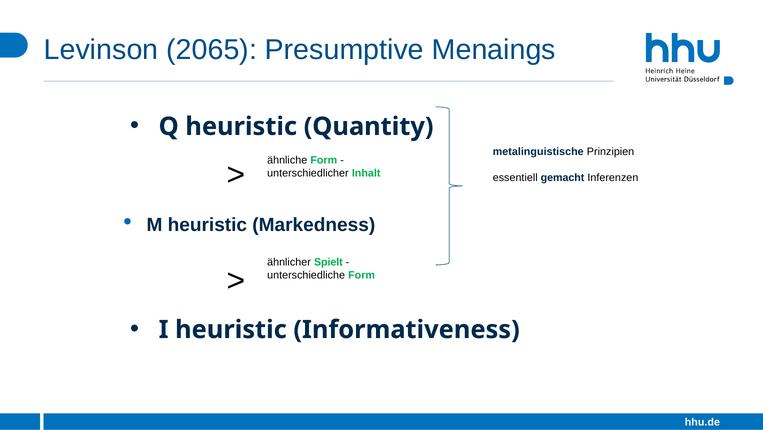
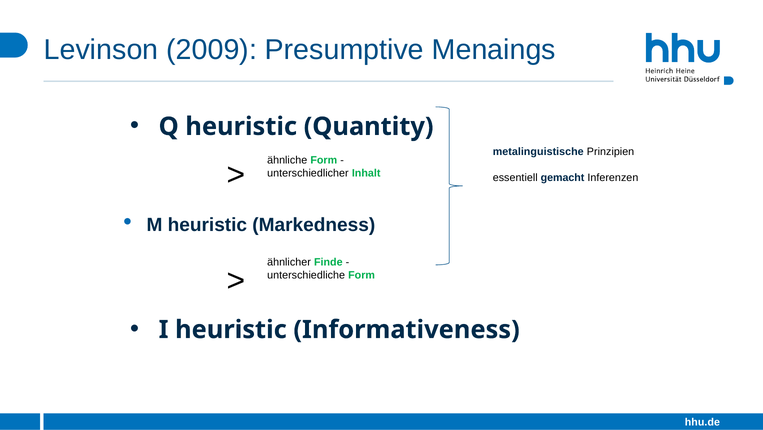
2065: 2065 -> 2009
Spielt: Spielt -> Finde
